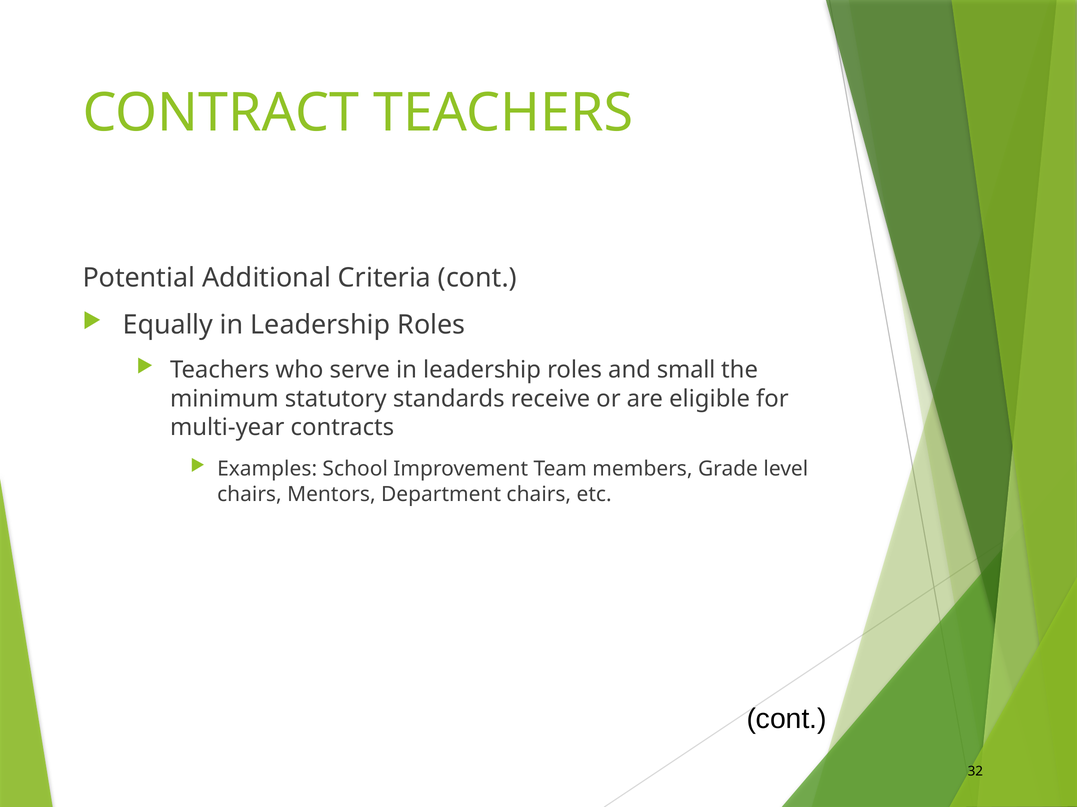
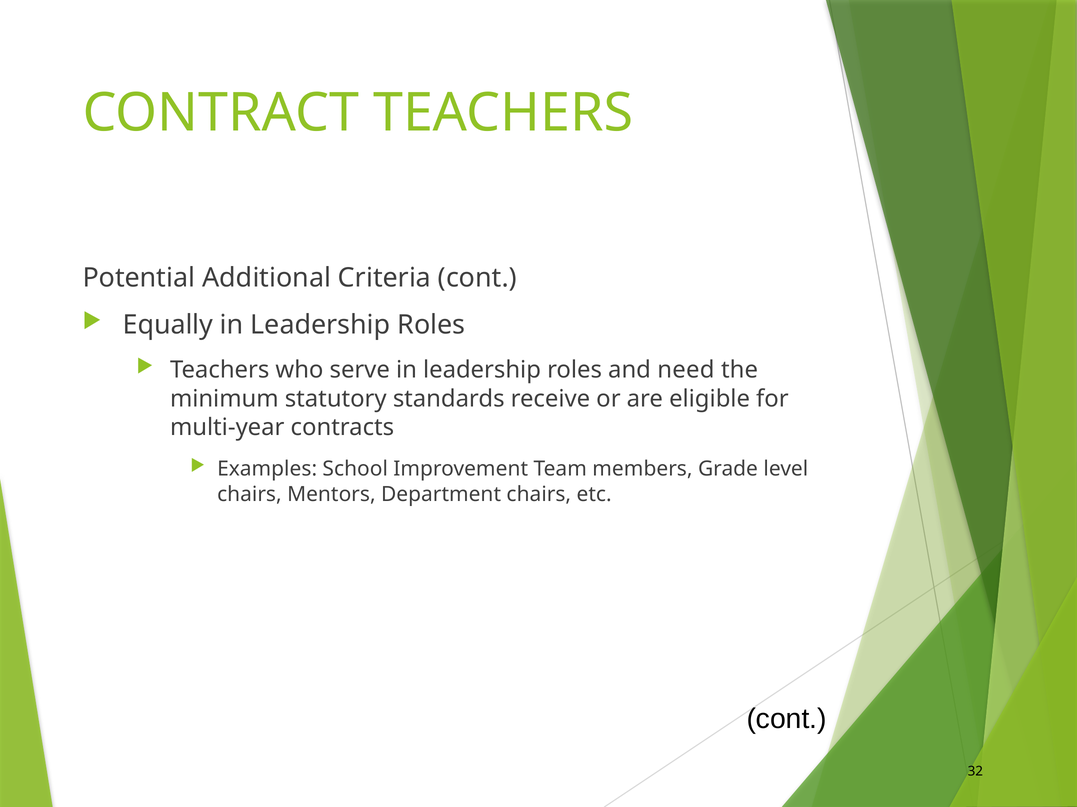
small: small -> need
